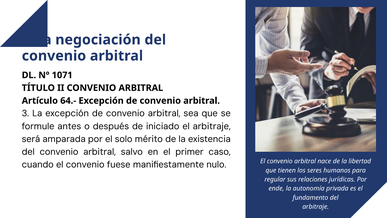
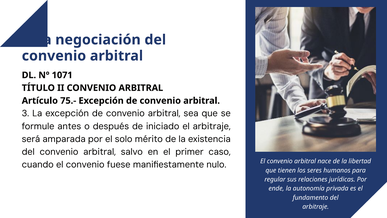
64.-: 64.- -> 75.-
